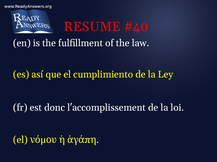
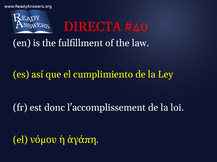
RESUME: RESUME -> DIRECTA
